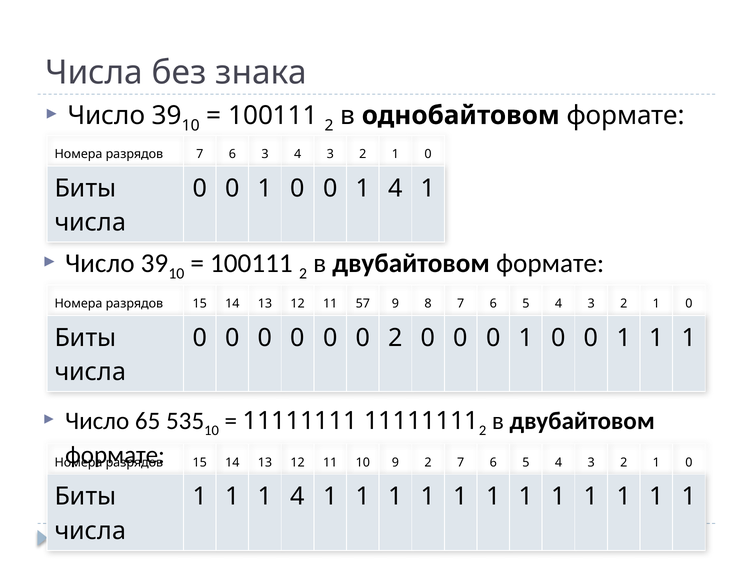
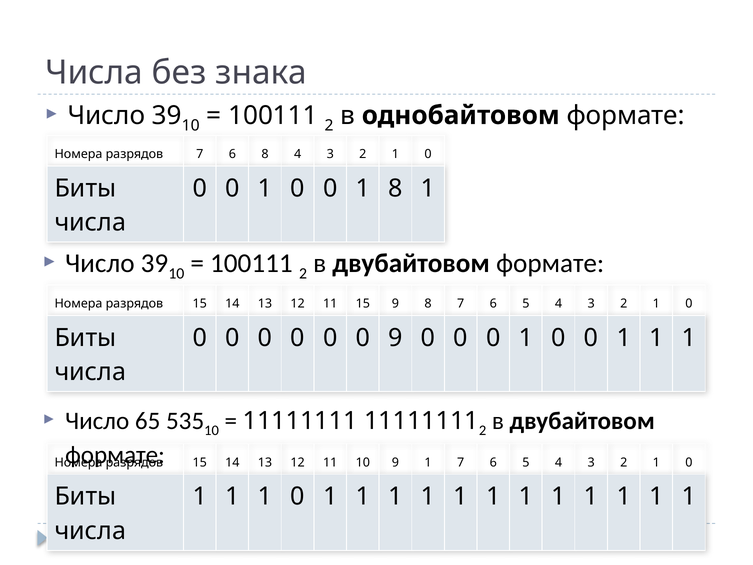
6 3: 3 -> 8
0 1 4: 4 -> 8
11 57: 57 -> 15
0 2: 2 -> 9
9 2: 2 -> 1
1 1 4: 4 -> 0
